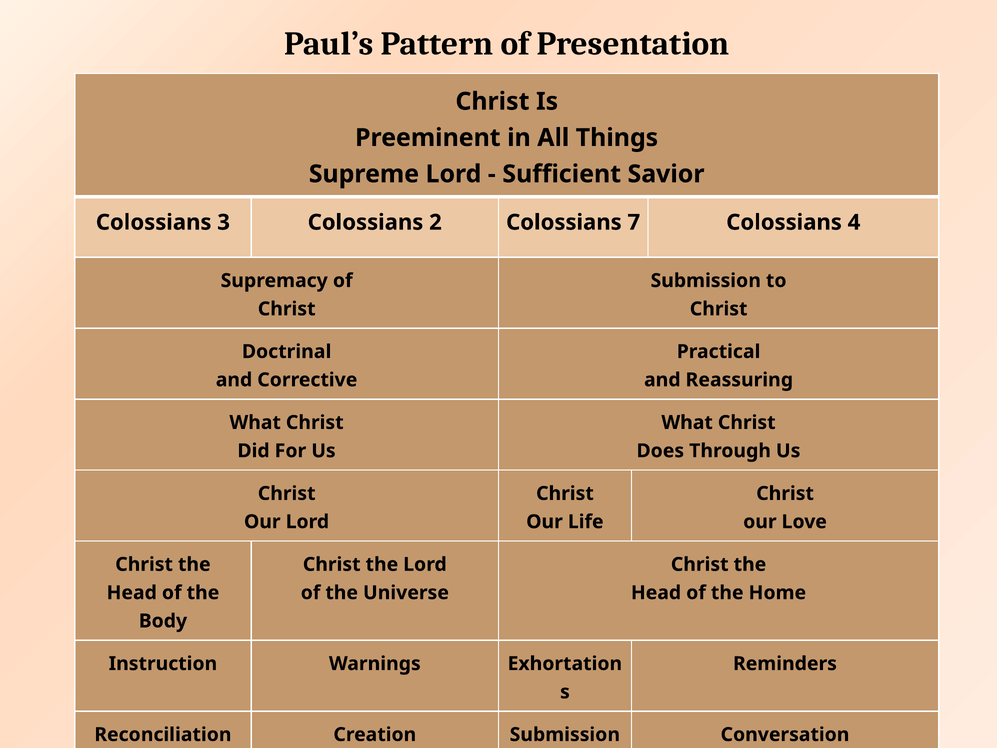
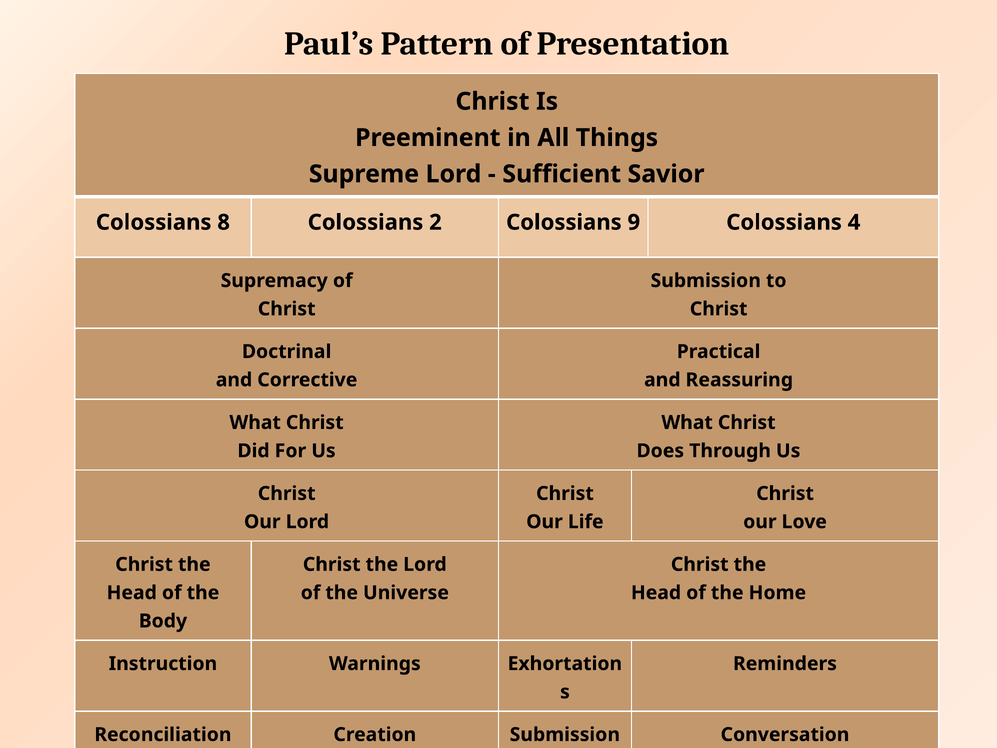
3: 3 -> 8
7: 7 -> 9
